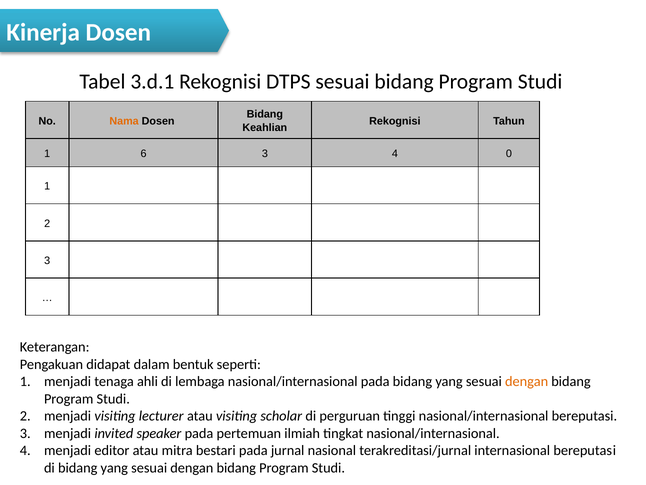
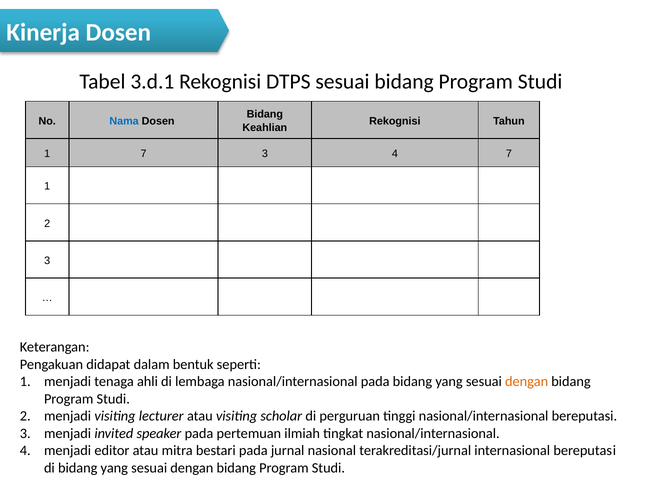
Nama colour: orange -> blue
1 6: 6 -> 7
4 0: 0 -> 7
